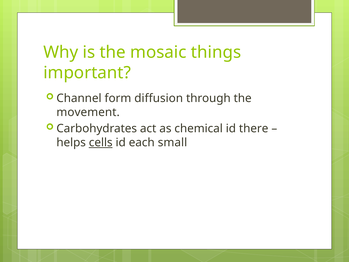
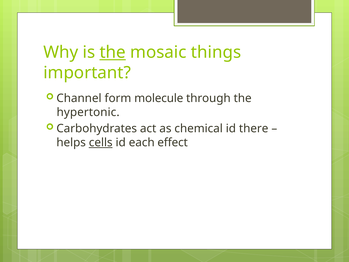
the at (113, 52) underline: none -> present
diffusion: diffusion -> molecule
movement: movement -> hypertonic
small: small -> effect
